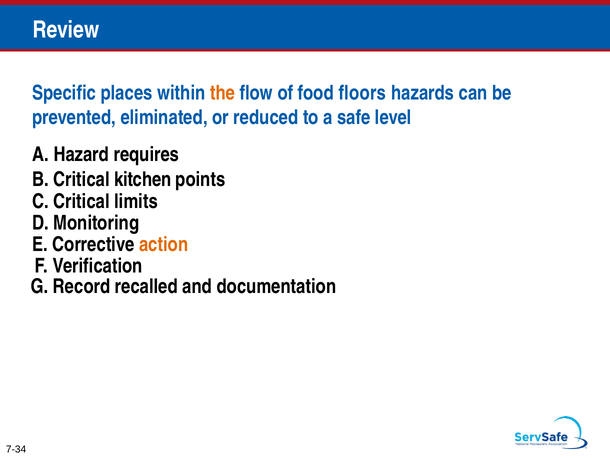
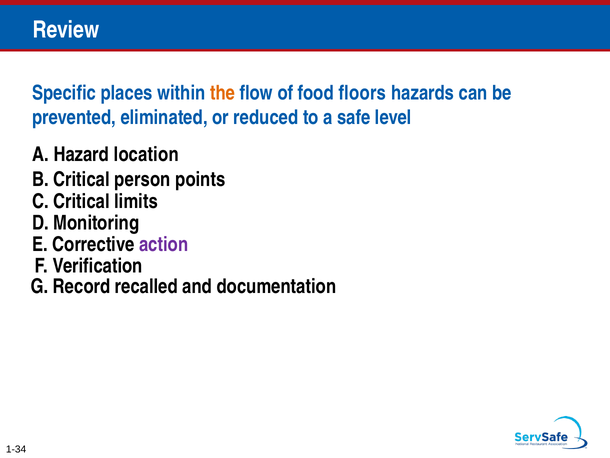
requires: requires -> location
kitchen: kitchen -> person
action colour: orange -> purple
7-34: 7-34 -> 1-34
